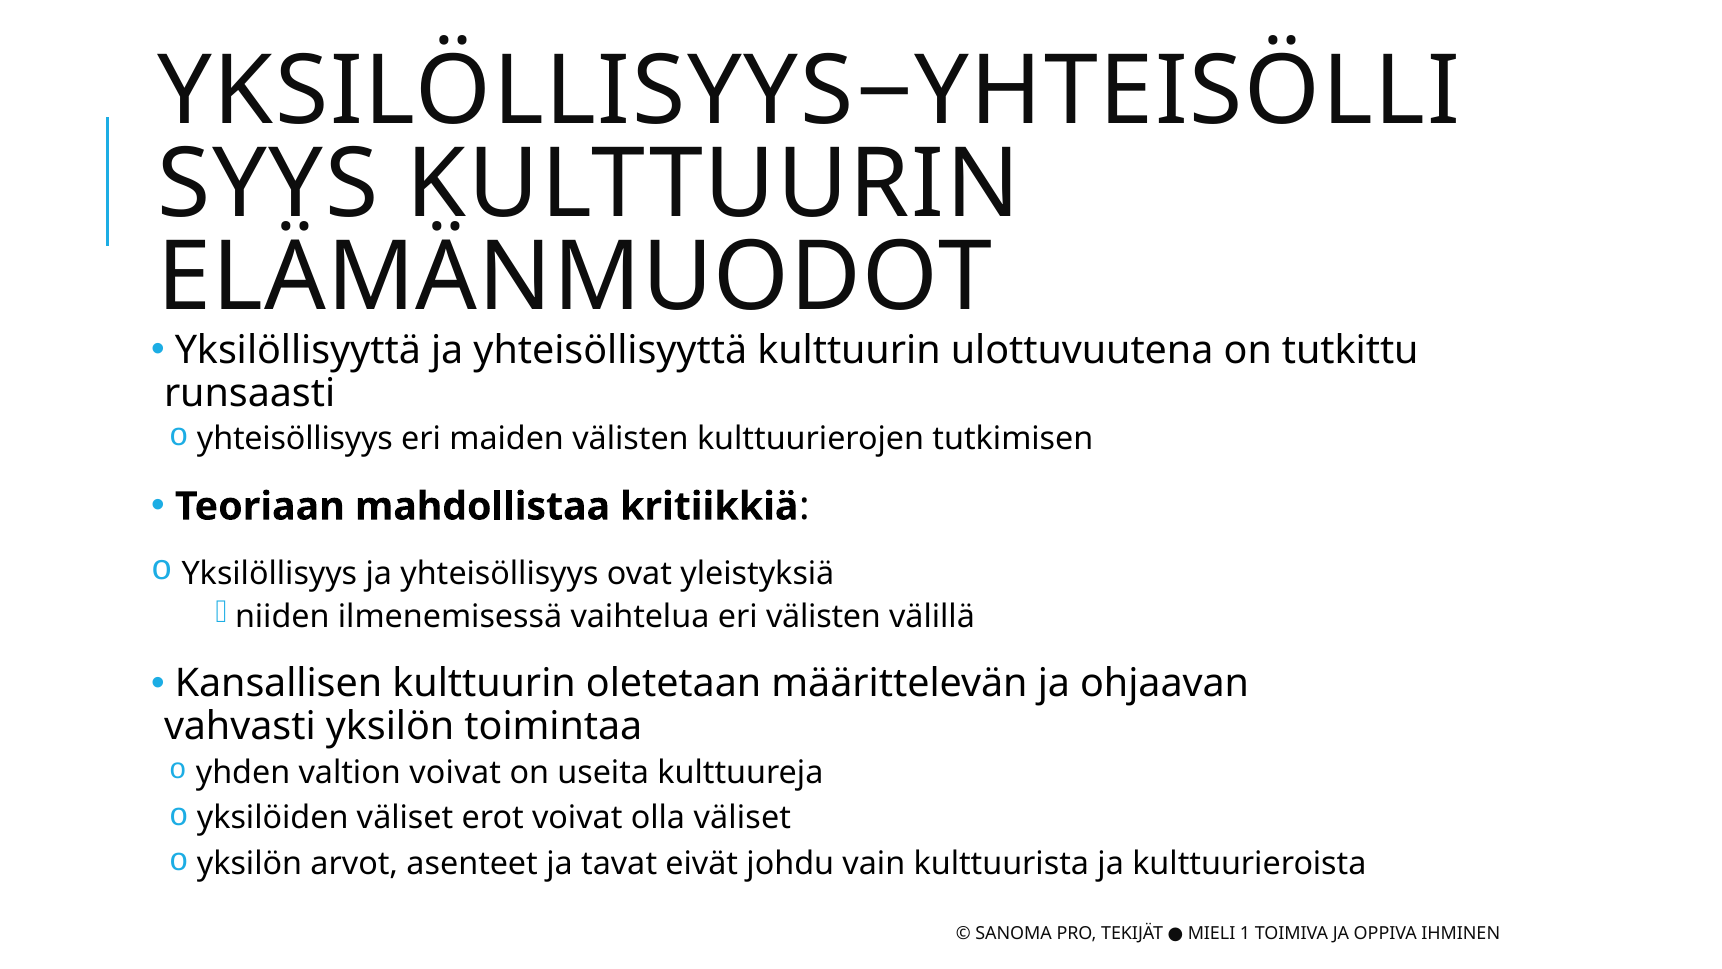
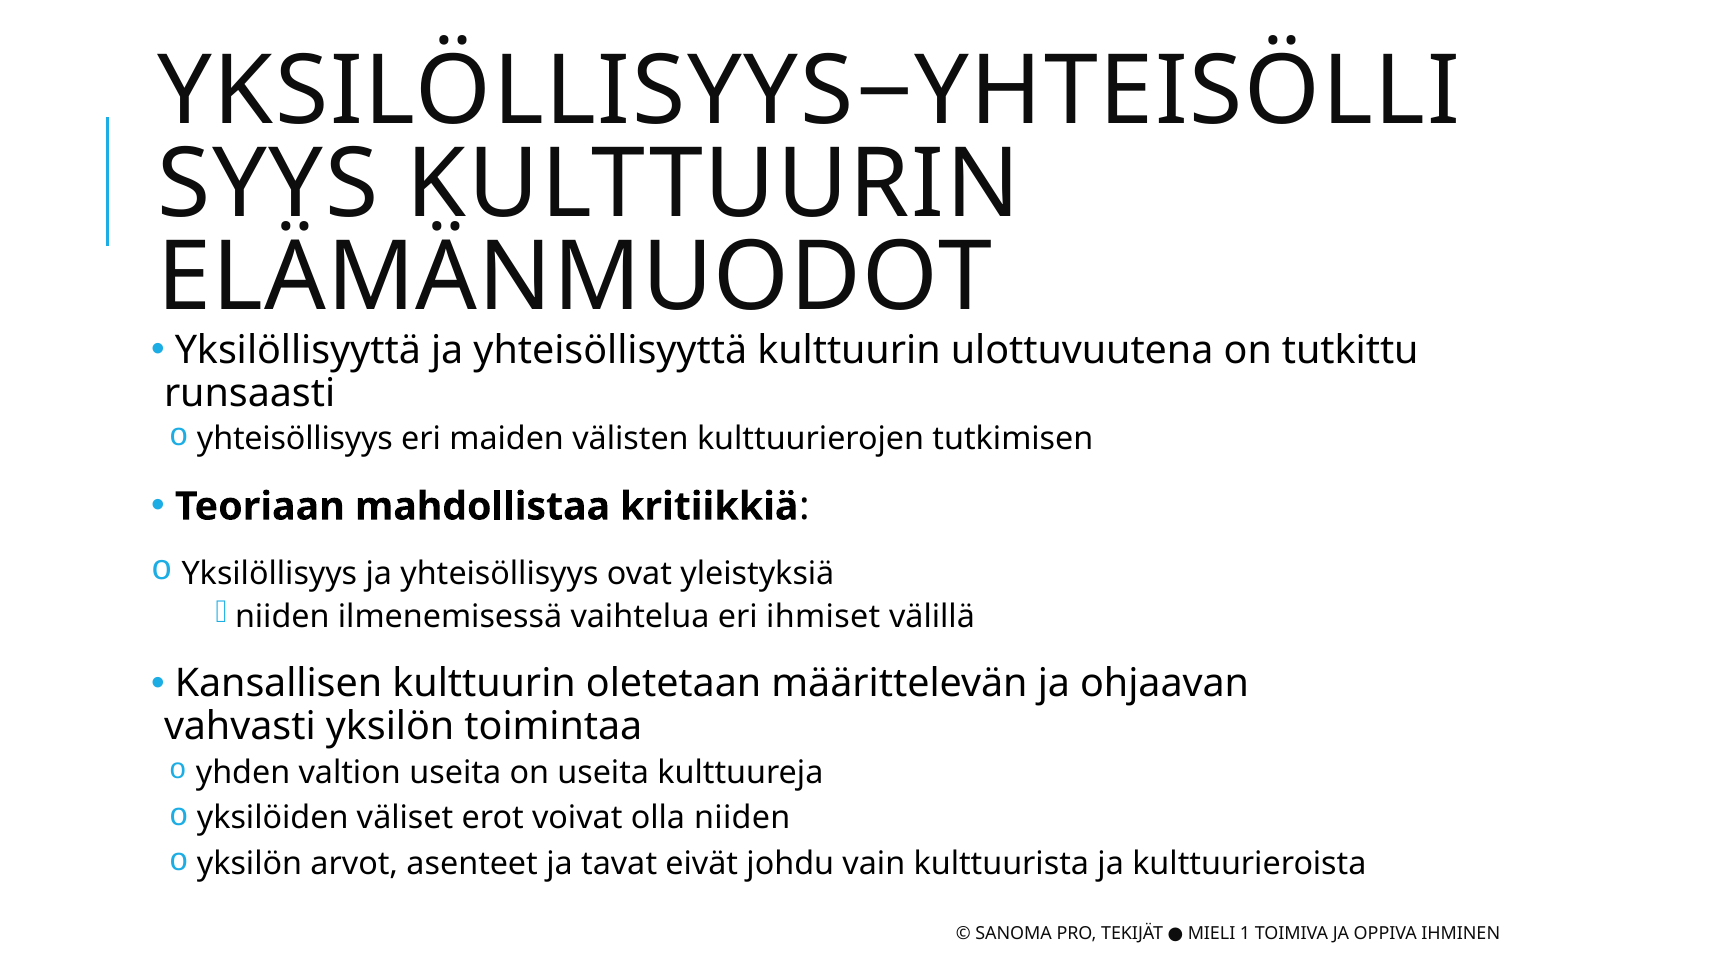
eri välisten: välisten -> ihmiset
valtion voivat: voivat -> useita
olla väliset: väliset -> niiden
